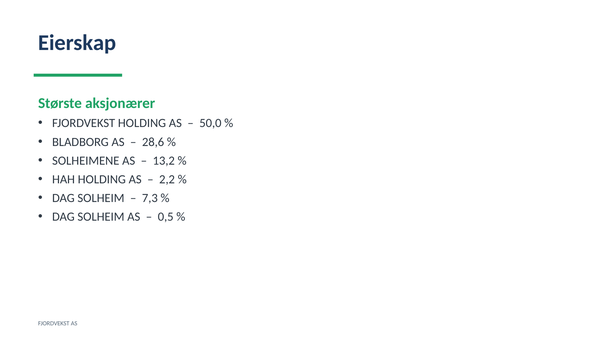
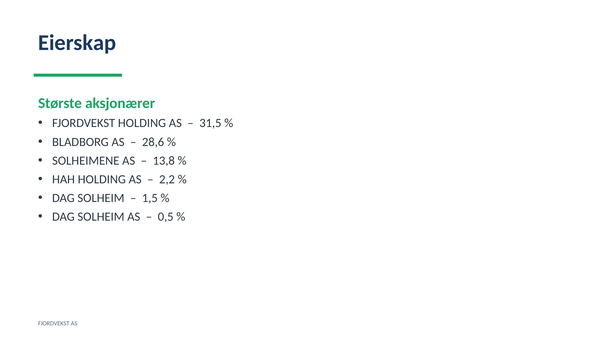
50,0: 50,0 -> 31,5
13,2: 13,2 -> 13,8
7,3: 7,3 -> 1,5
